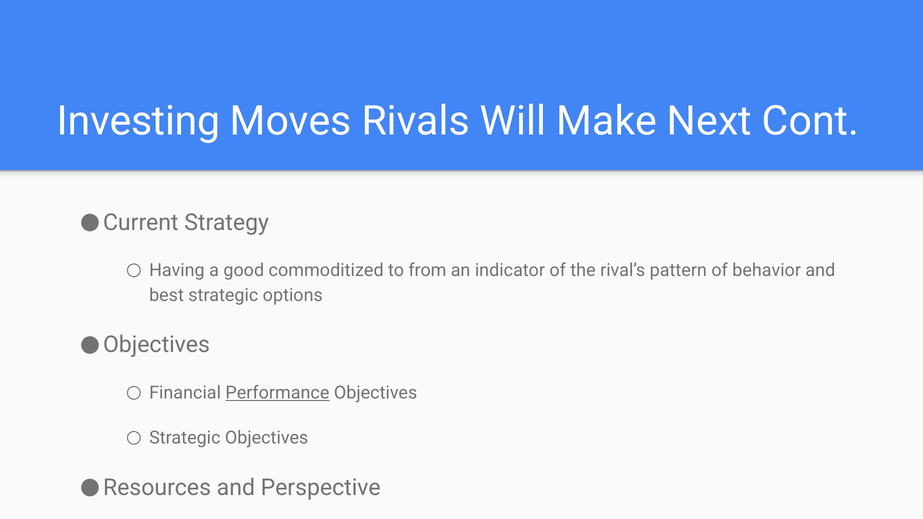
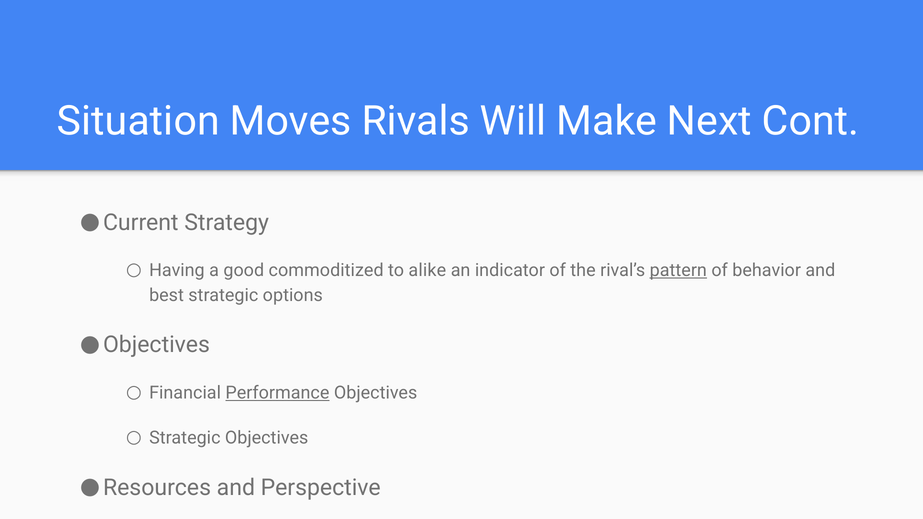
Investing at (138, 121): Investing -> Situation
from: from -> alike
pattern underline: none -> present
